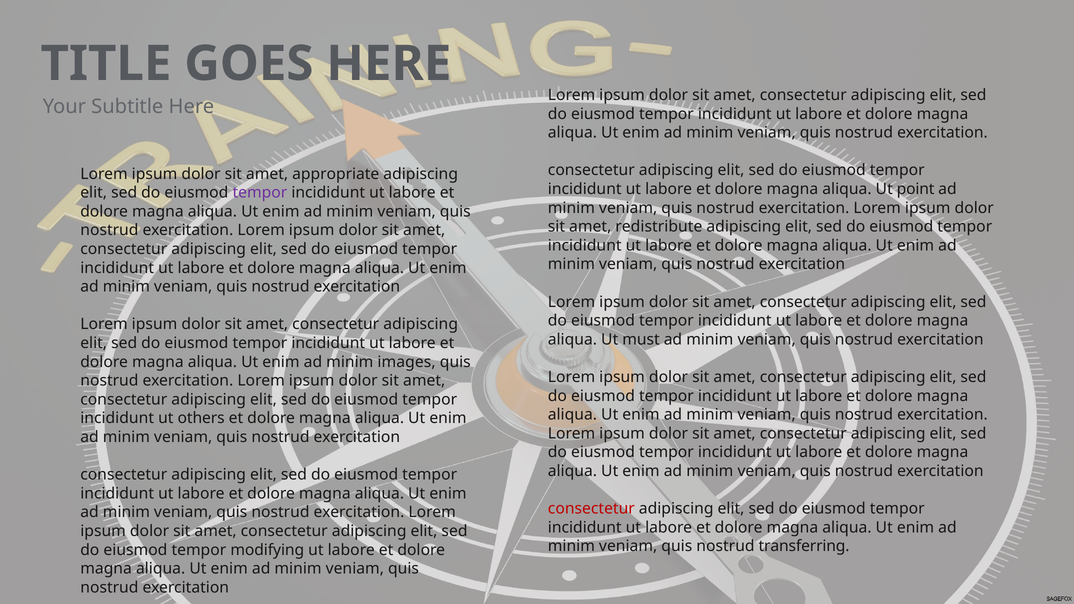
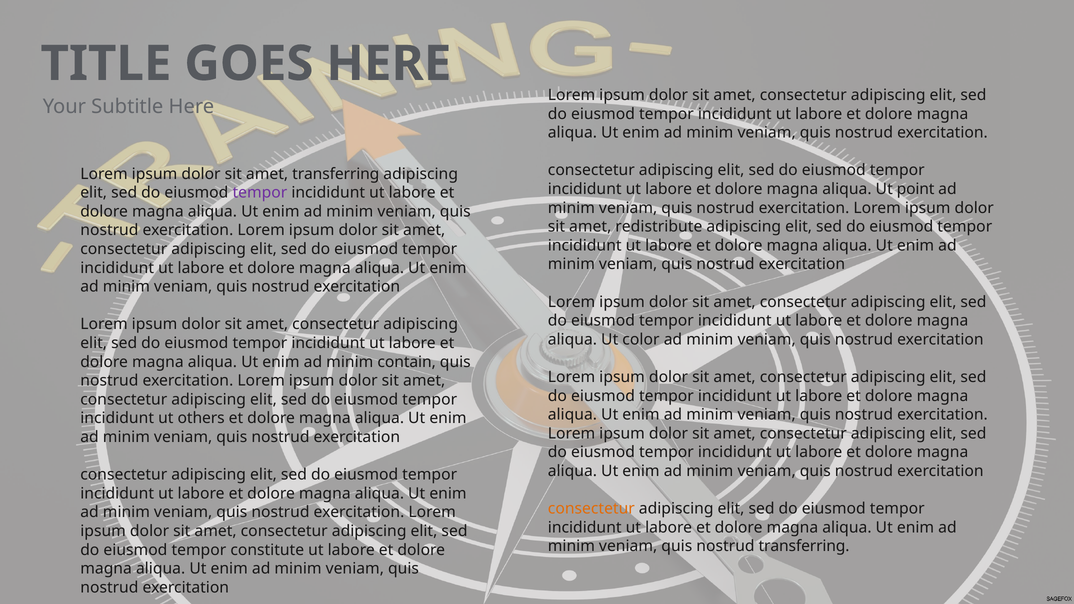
amet appropriate: appropriate -> transferring
must: must -> color
images: images -> contain
consectetur at (591, 509) colour: red -> orange
modifying: modifying -> constitute
